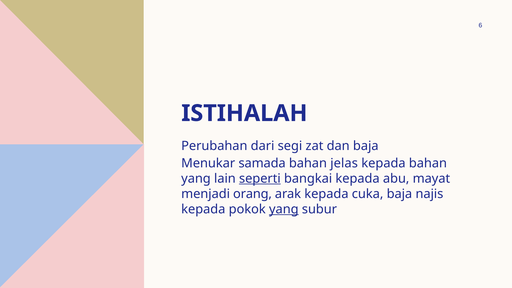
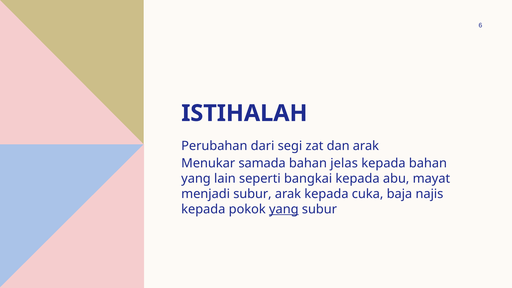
dan baja: baja -> arak
seperti underline: present -> none
menjadi orang: orang -> subur
